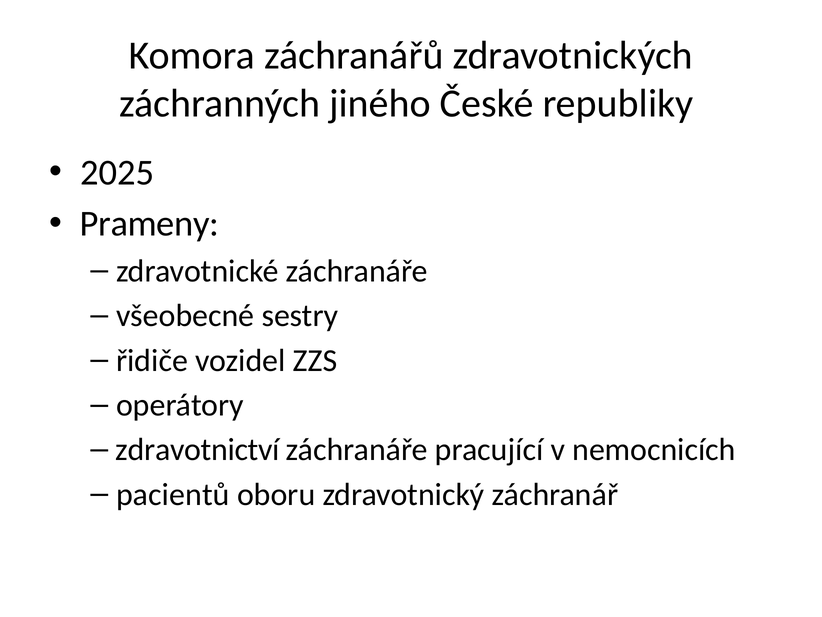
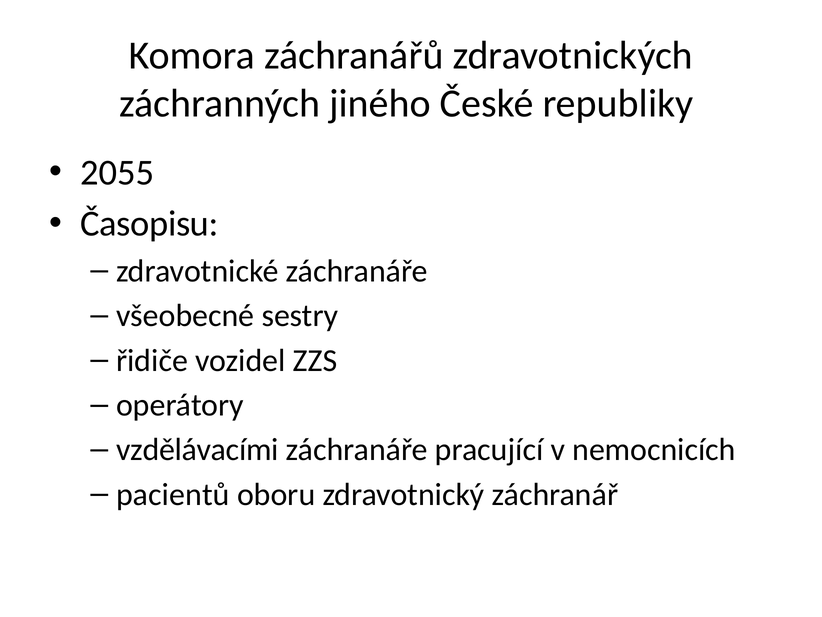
2025: 2025 -> 2055
Prameny: Prameny -> Časopisu
zdravotnictví: zdravotnictví -> vzdělávacími
